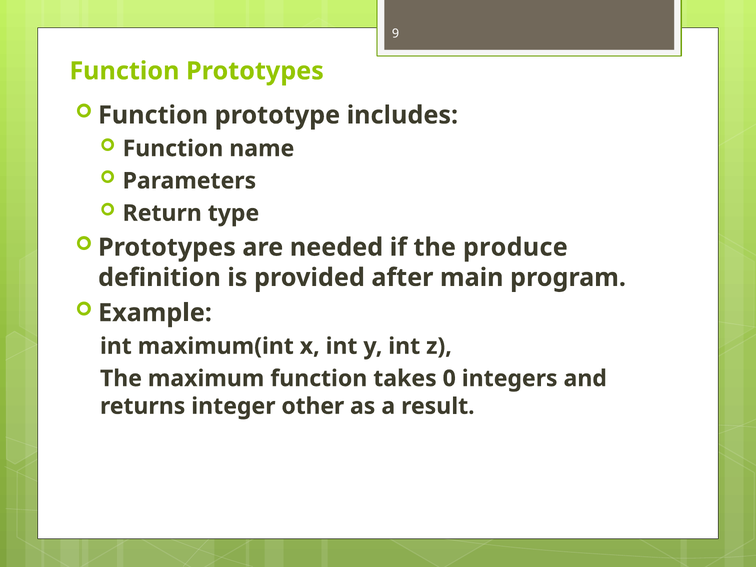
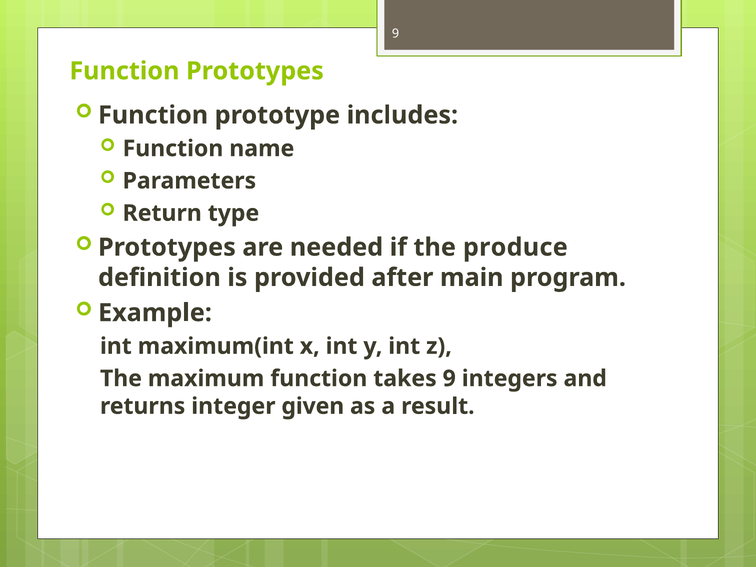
takes 0: 0 -> 9
other: other -> given
